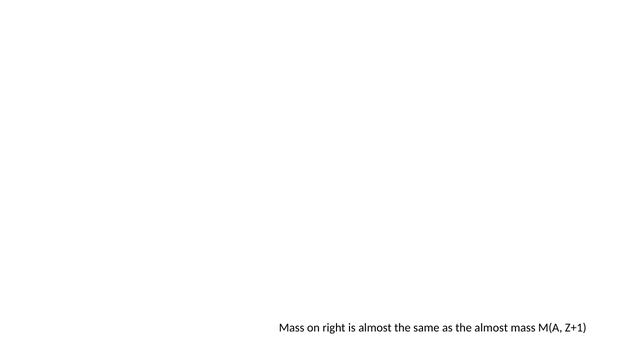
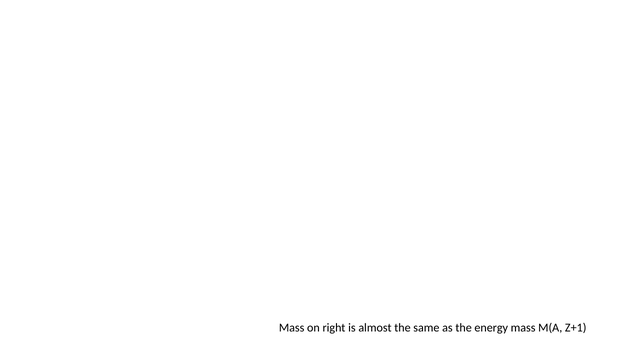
the almost: almost -> energy
